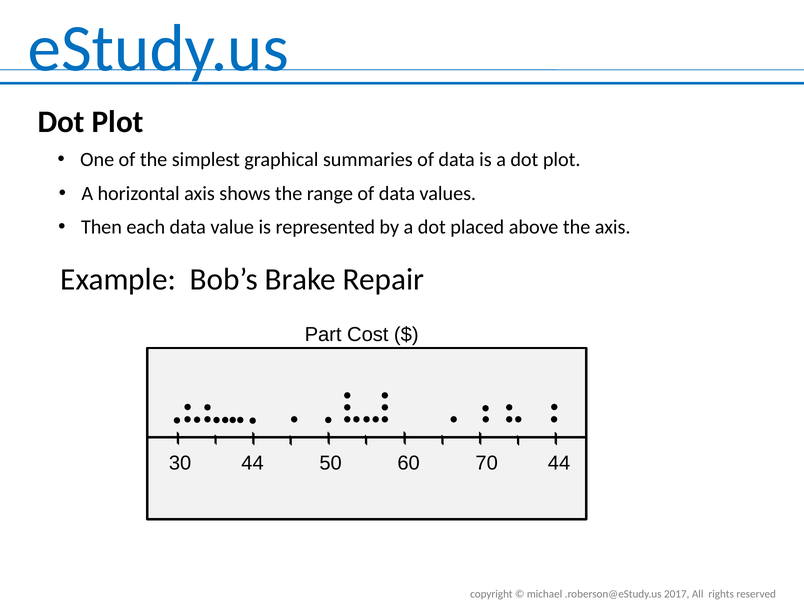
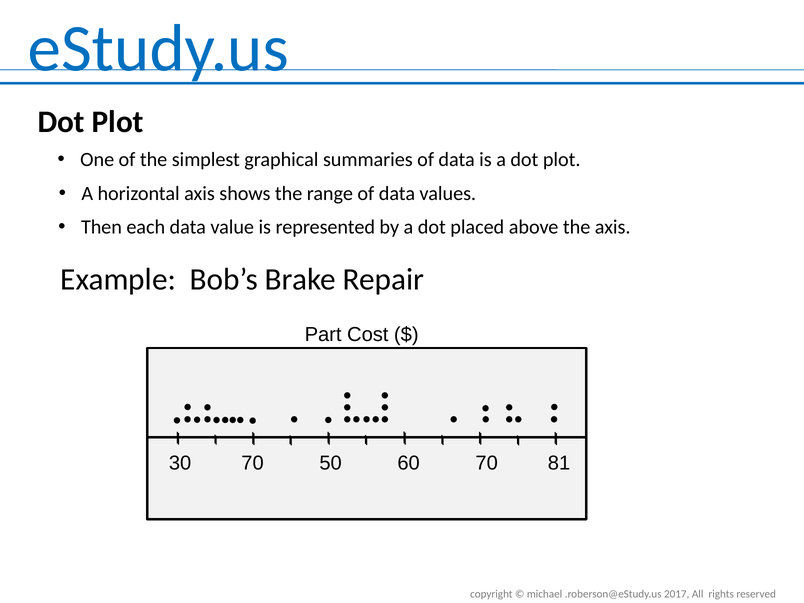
30 44: 44 -> 70
70 44: 44 -> 81
